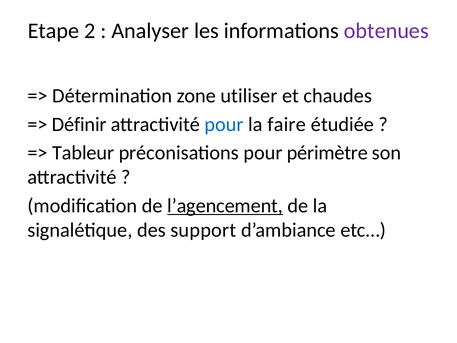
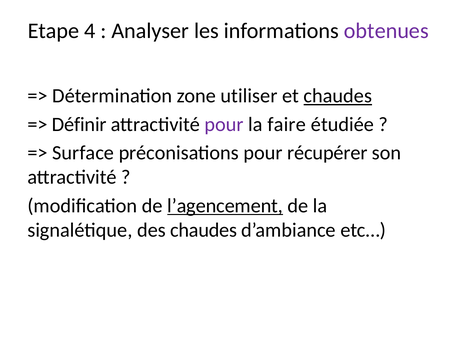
2: 2 -> 4
chaudes at (338, 96) underline: none -> present
pour at (224, 124) colour: blue -> purple
Tableur: Tableur -> Surface
périmètre: périmètre -> récupérer
des support: support -> chaudes
